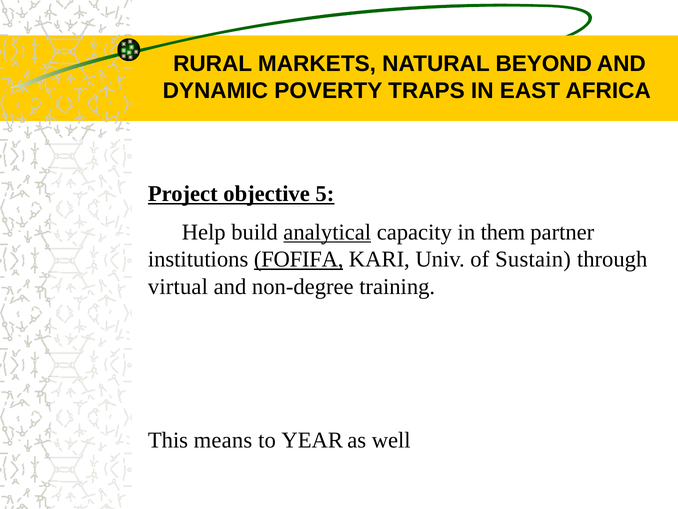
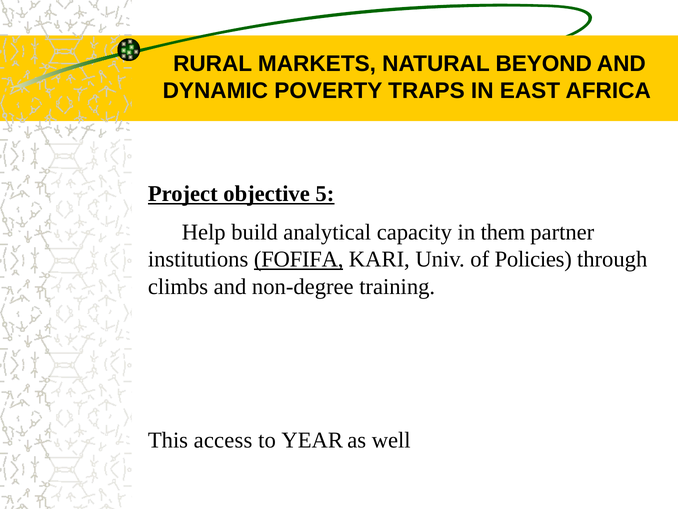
analytical underline: present -> none
Sustain: Sustain -> Policies
virtual: virtual -> climbs
means: means -> access
